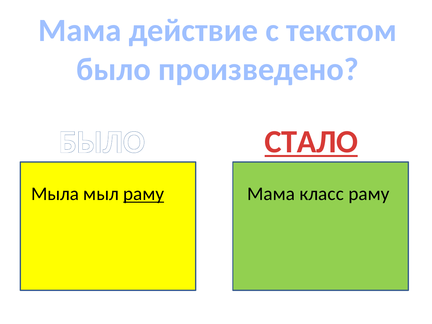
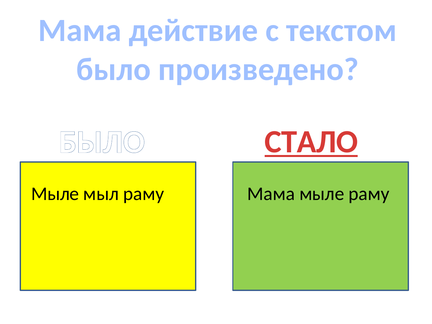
Мыла at (55, 194): Мыла -> Мылe
раму at (144, 194) underline: present -> none
Мама класс: класс -> мылe
